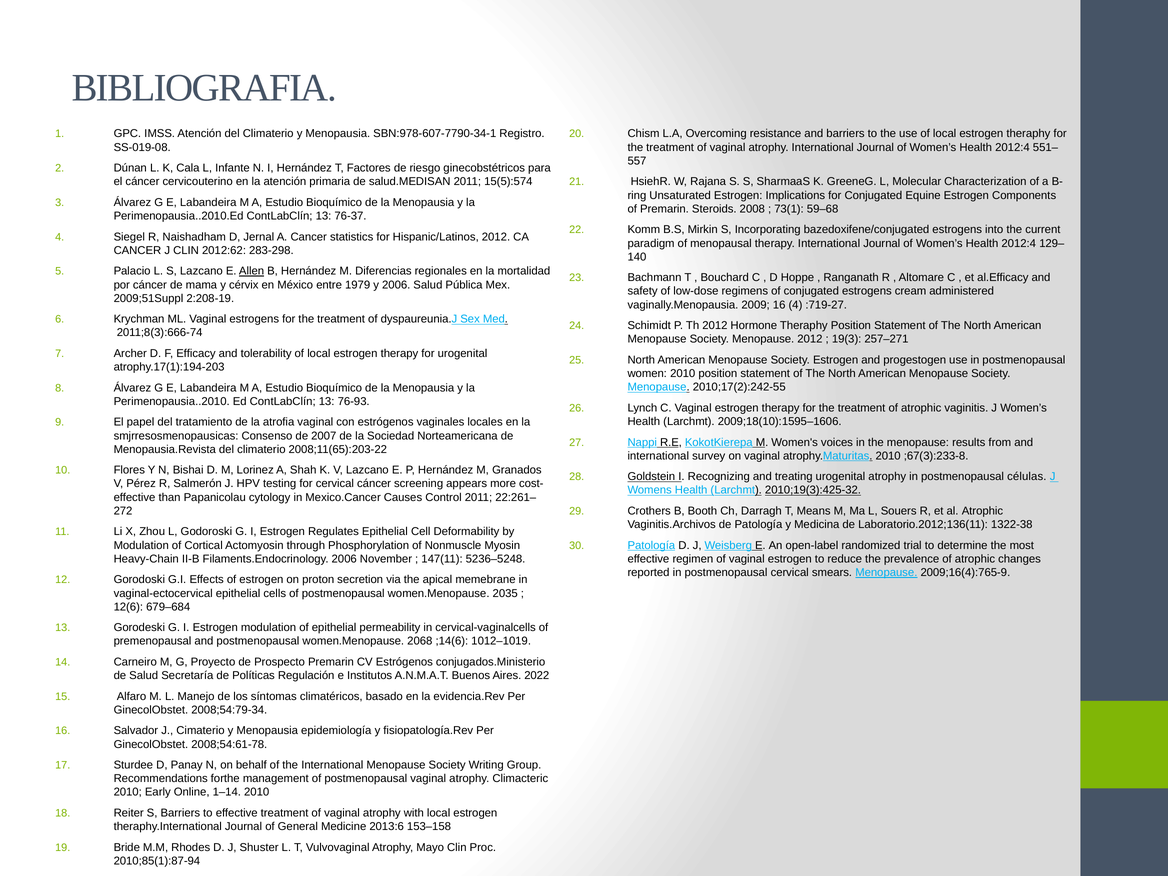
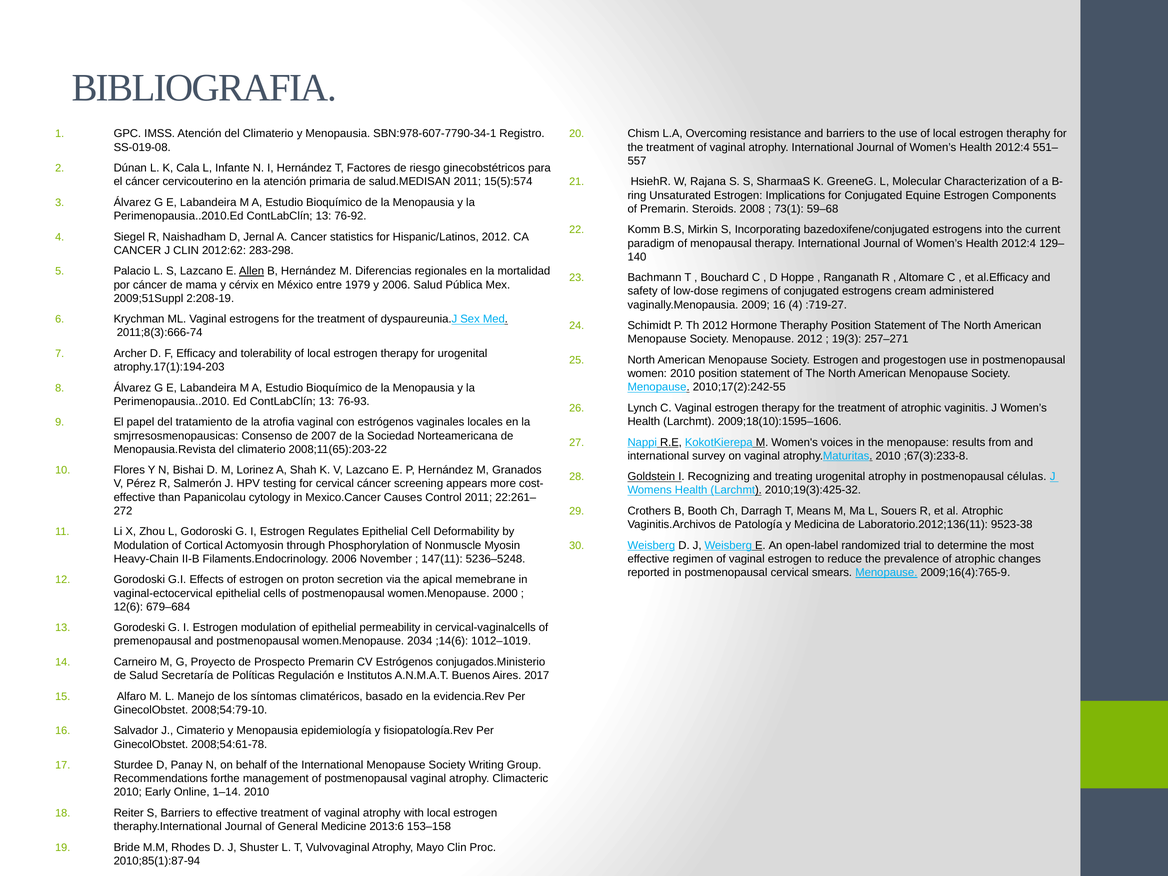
76-37: 76-37 -> 76-92
2010;19(3):425-32 underline: present -> none
1322-38: 1322-38 -> 9523-38
Patología at (651, 545): Patología -> Weisberg
2035: 2035 -> 2000
2068: 2068 -> 2034
2022: 2022 -> 2017
2008;54:79-34: 2008;54:79-34 -> 2008;54:79-10
